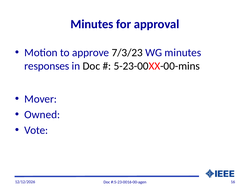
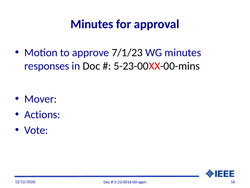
7/3/23: 7/3/23 -> 7/1/23
Owned: Owned -> Actions
